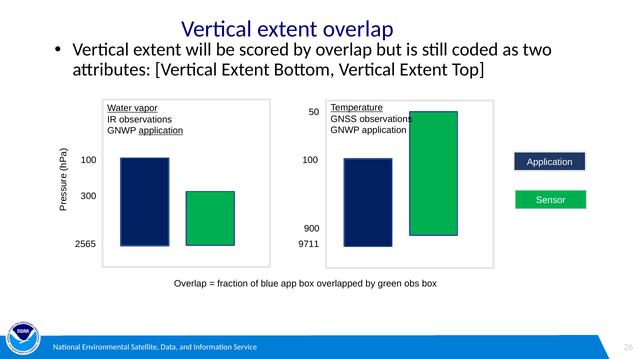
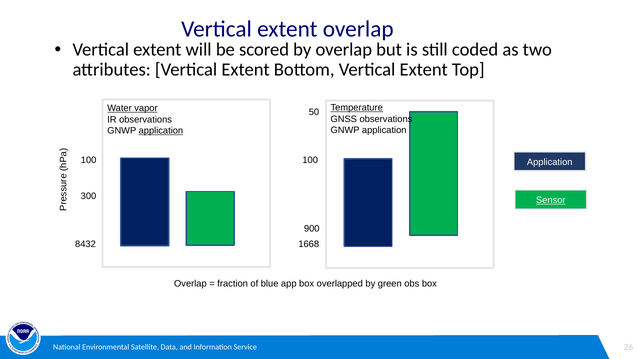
Sensor underline: none -> present
2565: 2565 -> 8432
9711: 9711 -> 1668
